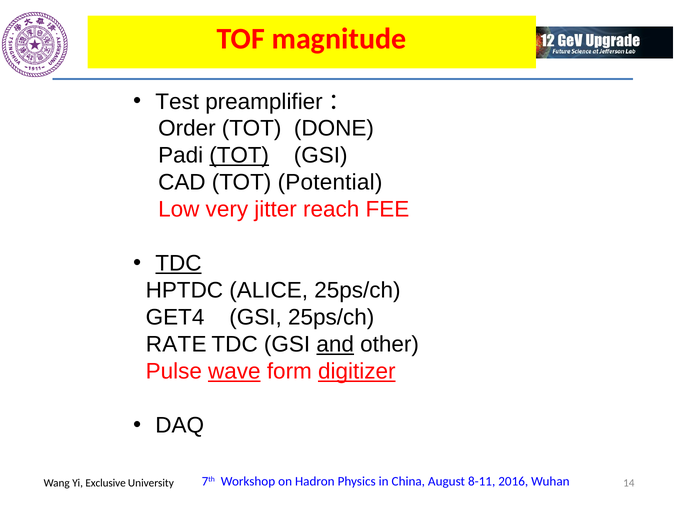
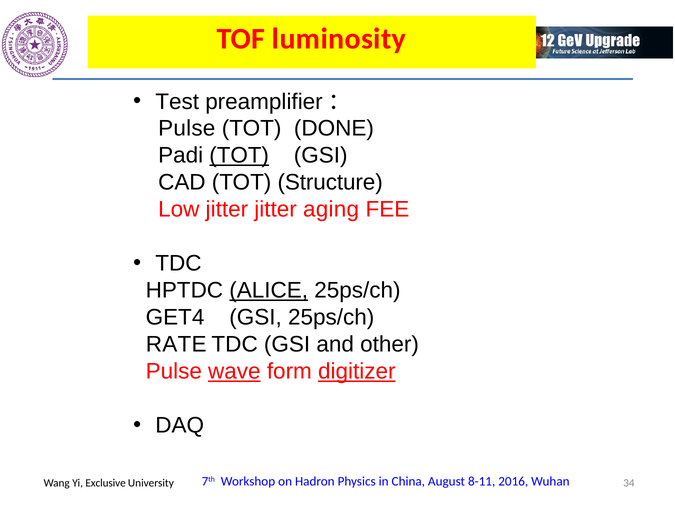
magnitude: magnitude -> luminosity
Order at (187, 129): Order -> Pulse
Potential: Potential -> Structure
Low very: very -> jitter
reach: reach -> aging
TDC at (178, 264) underline: present -> none
ALICE underline: none -> present
and underline: present -> none
14: 14 -> 34
